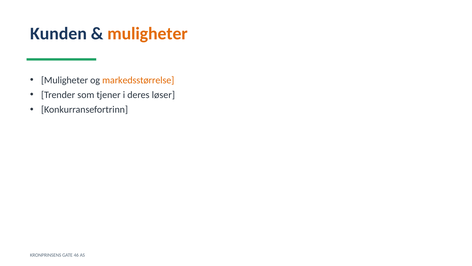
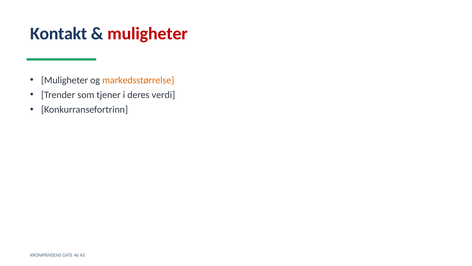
Kunden: Kunden -> Kontakt
muligheter at (147, 34) colour: orange -> red
løser: løser -> verdi
